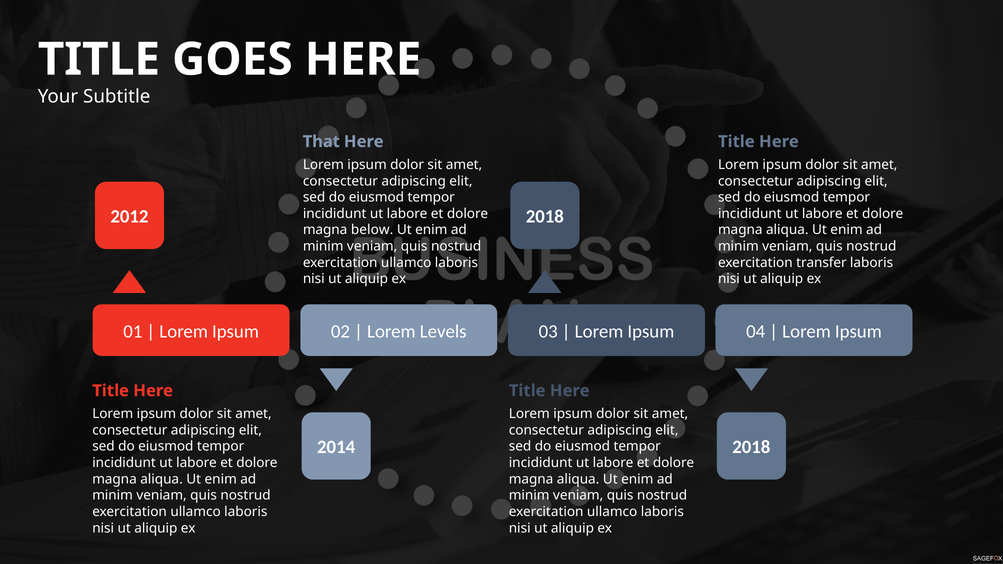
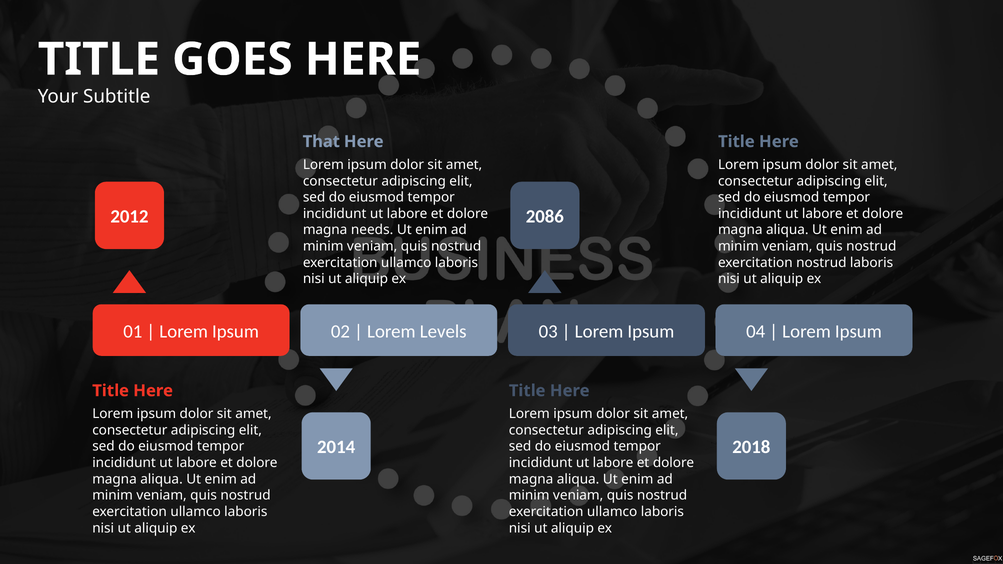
2018 at (545, 217): 2018 -> 2086
below: below -> needs
exercitation transfer: transfer -> nostrud
